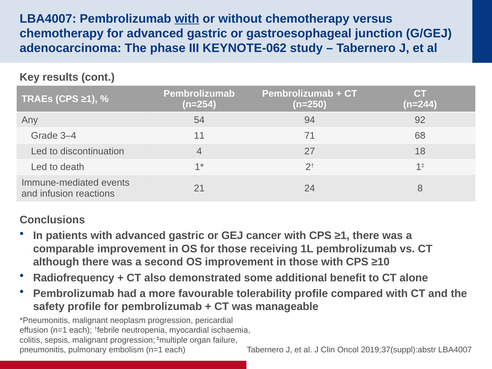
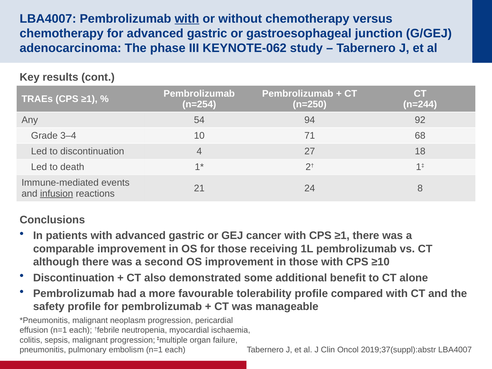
11: 11 -> 10
infusion underline: none -> present
Radiofrequency at (74, 278): Radiofrequency -> Discontinuation
